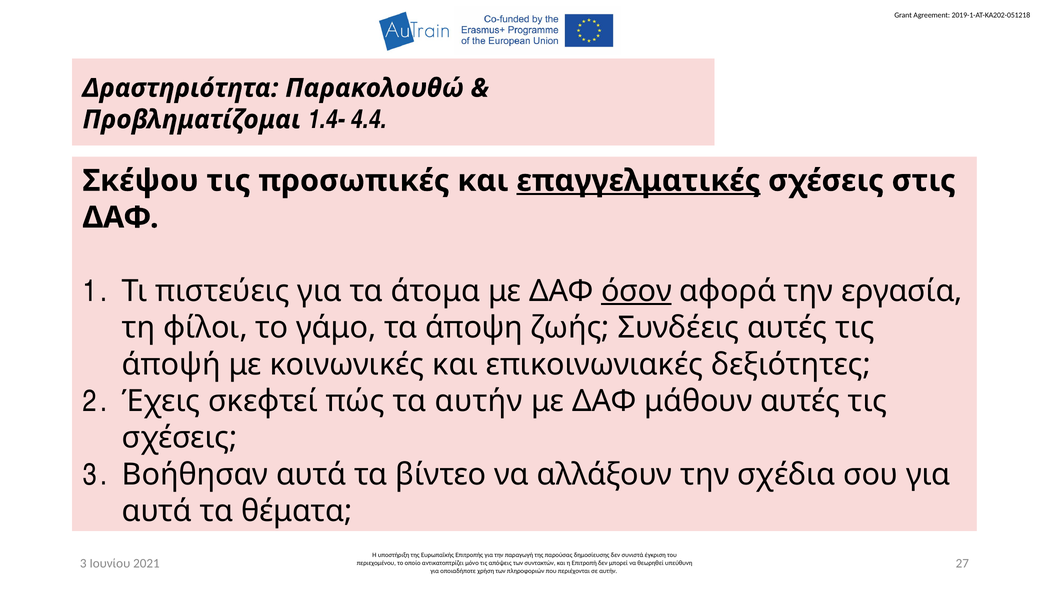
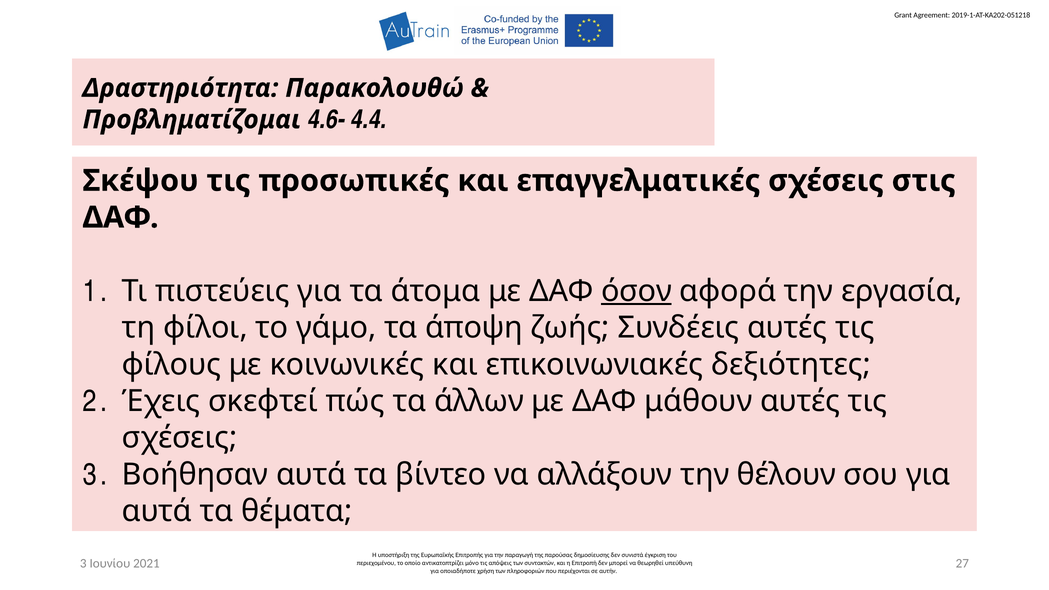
1.4-: 1.4- -> 4.6-
επαγγελματικές underline: present -> none
άποψή: άποψή -> φίλους
τα αυτήν: αυτήν -> άλλων
σχέδια: σχέδια -> θέλουν
